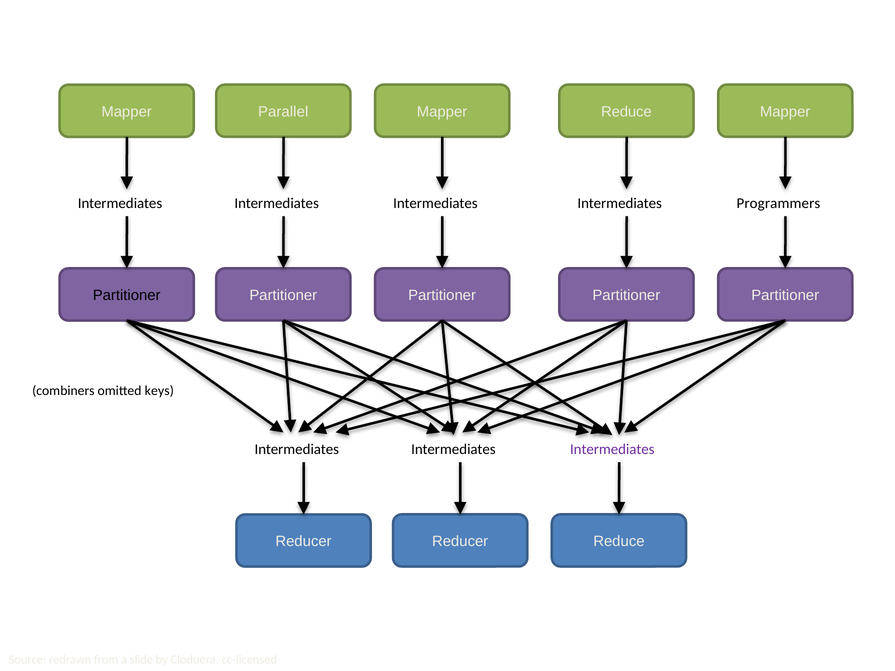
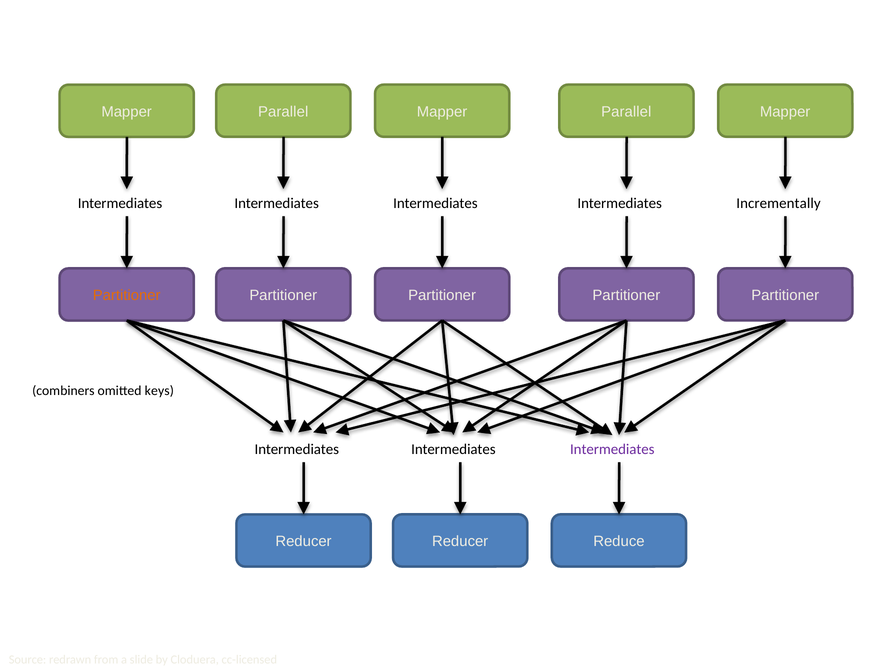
Reduce at (626, 112): Reduce -> Parallel
Programmers: Programmers -> Incrementally
Partitioner at (127, 296) colour: black -> orange
